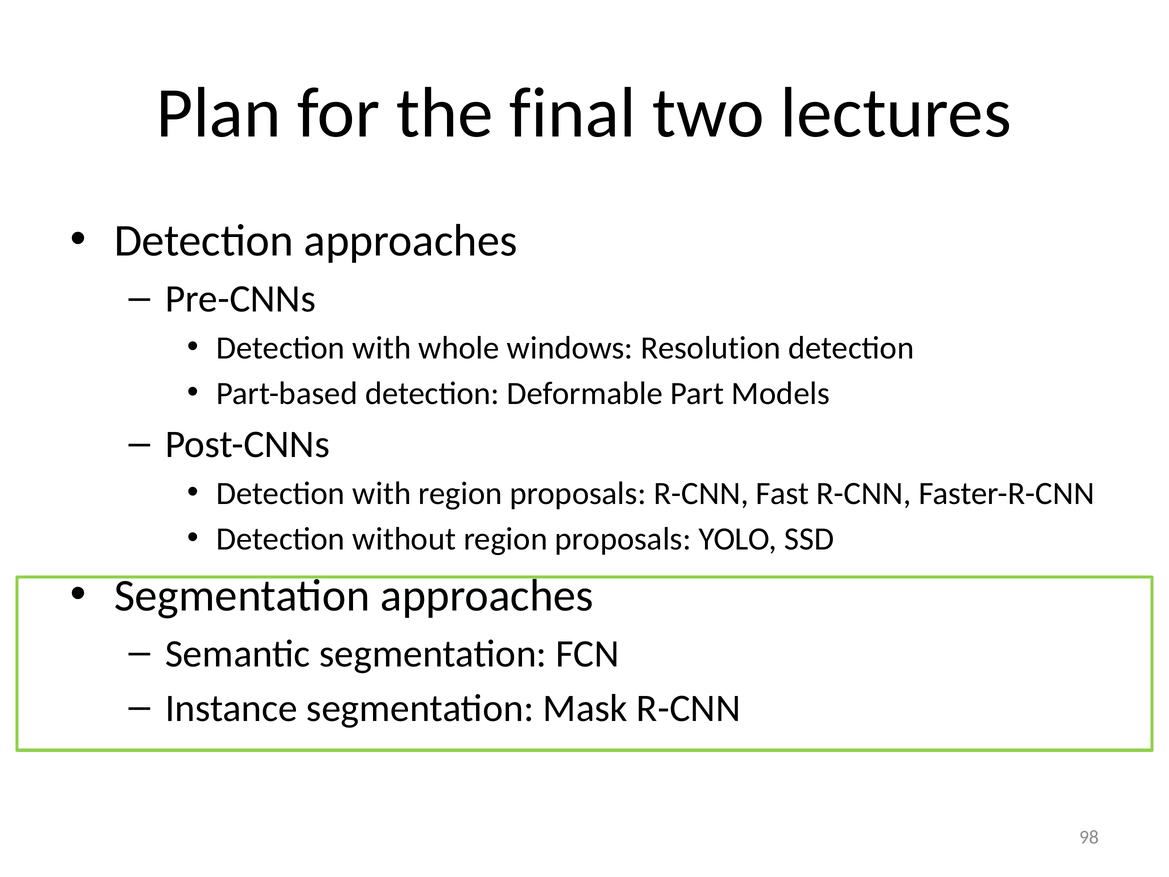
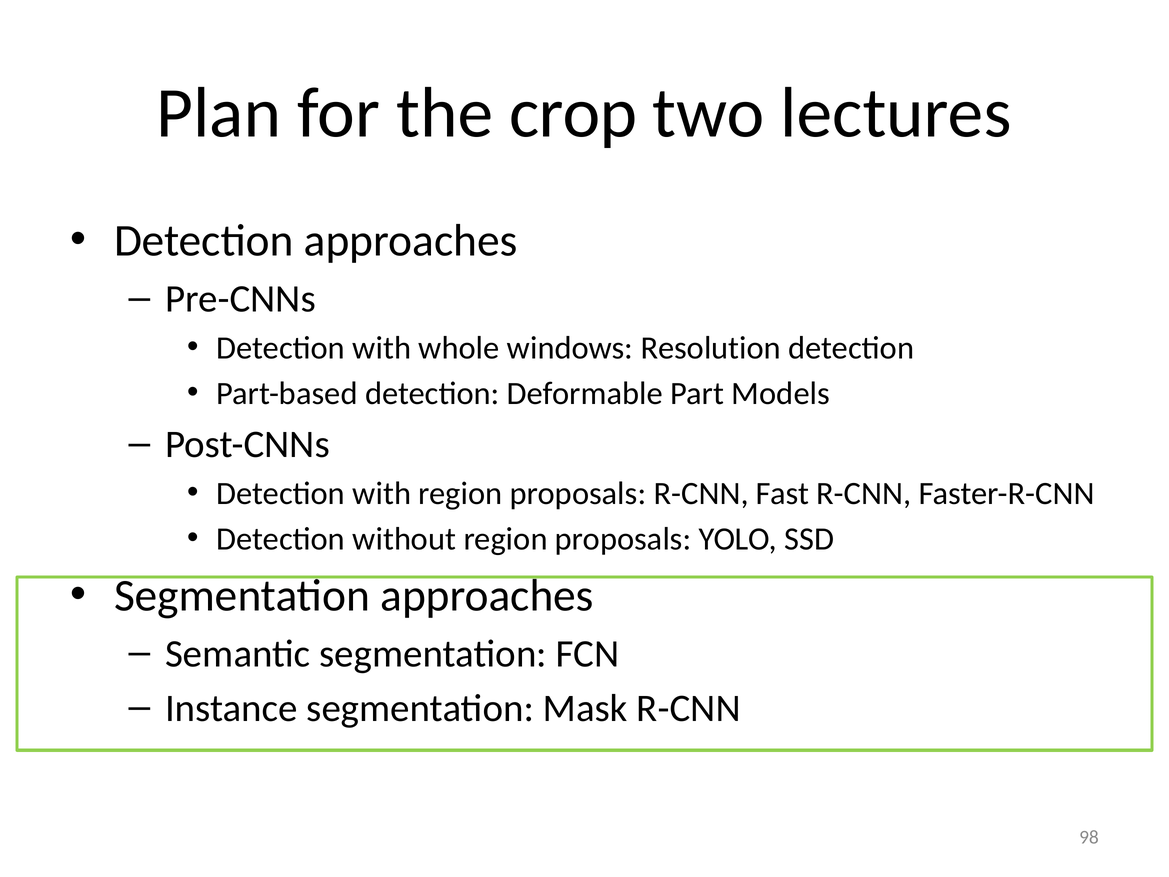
final: final -> crop
